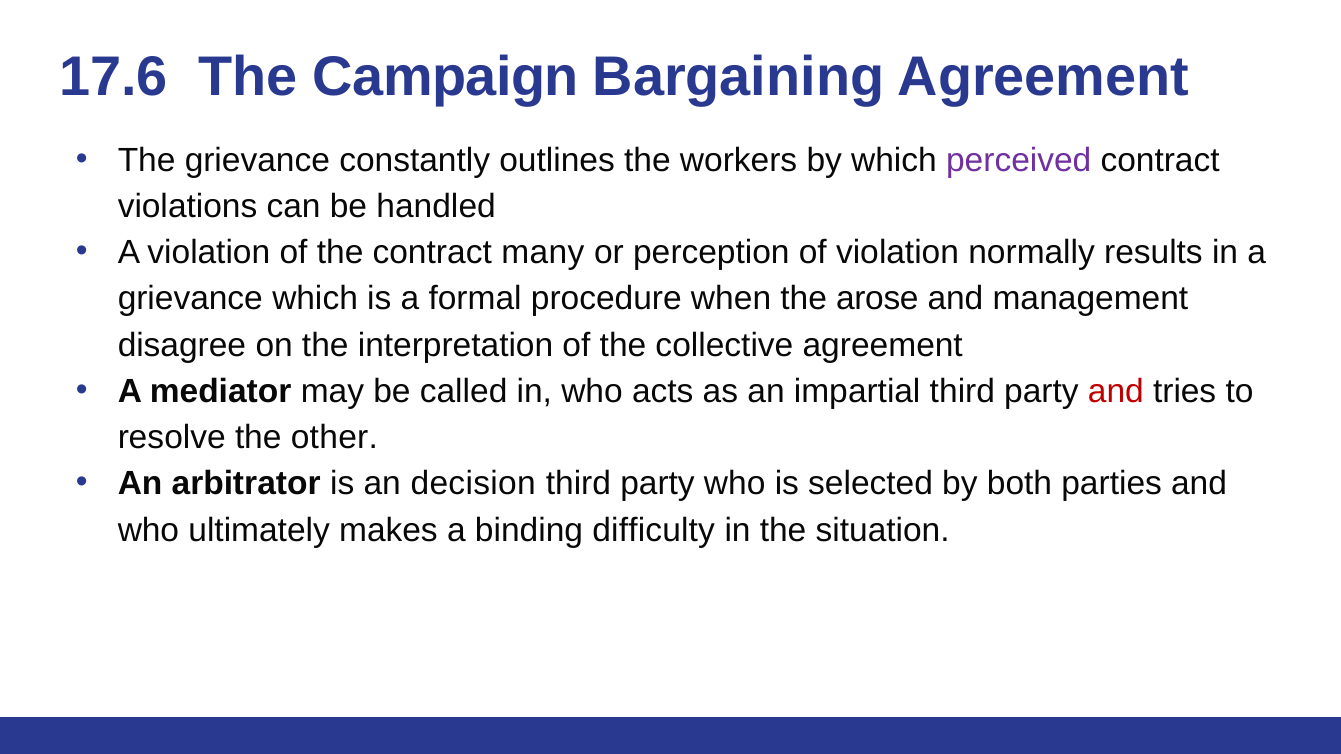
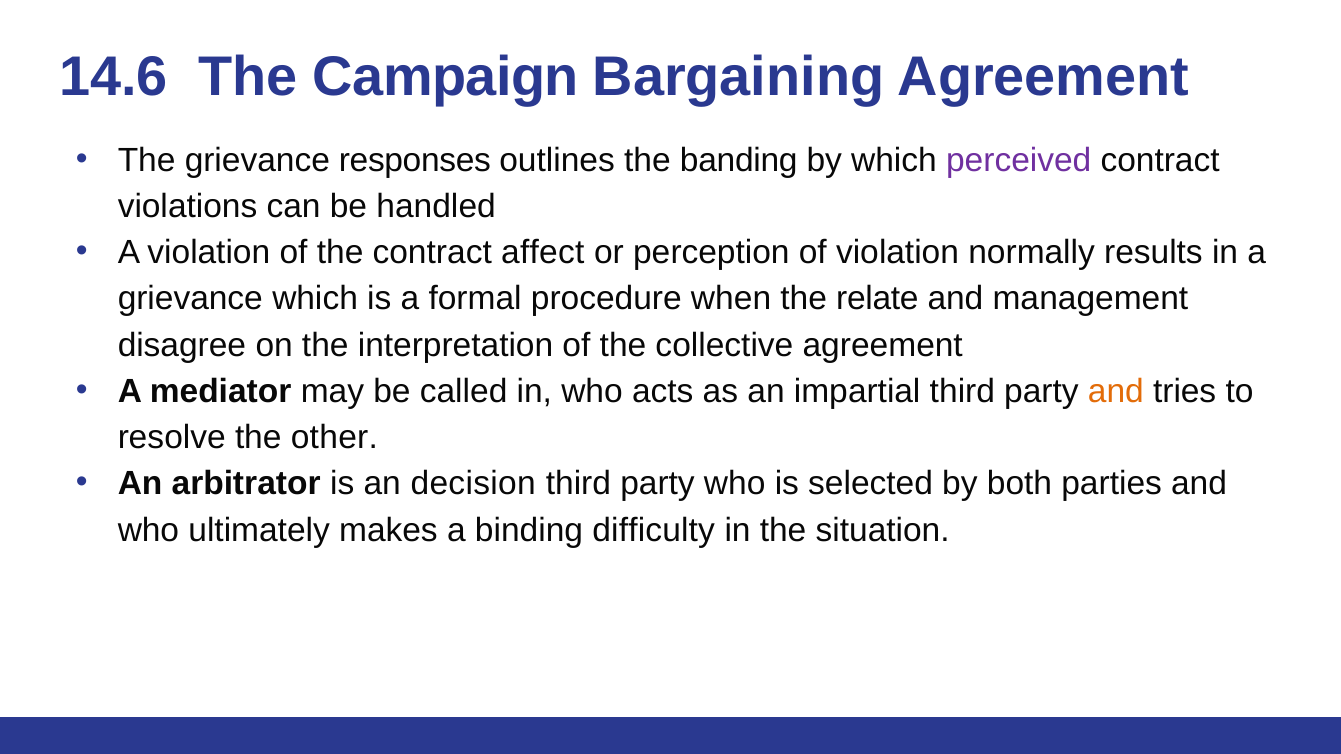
17.6: 17.6 -> 14.6
constantly: constantly -> responses
workers: workers -> banding
many: many -> affect
arose: arose -> relate
and at (1116, 391) colour: red -> orange
